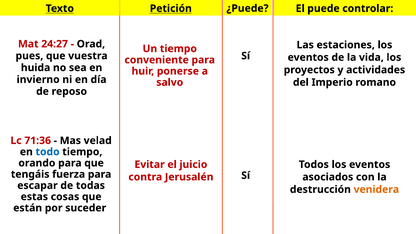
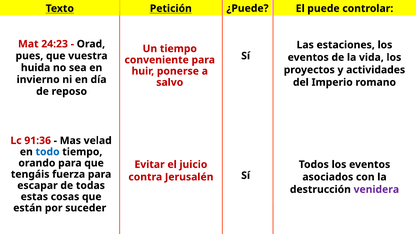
24:27: 24:27 -> 24:23
71:36: 71:36 -> 91:36
venidera colour: orange -> purple
